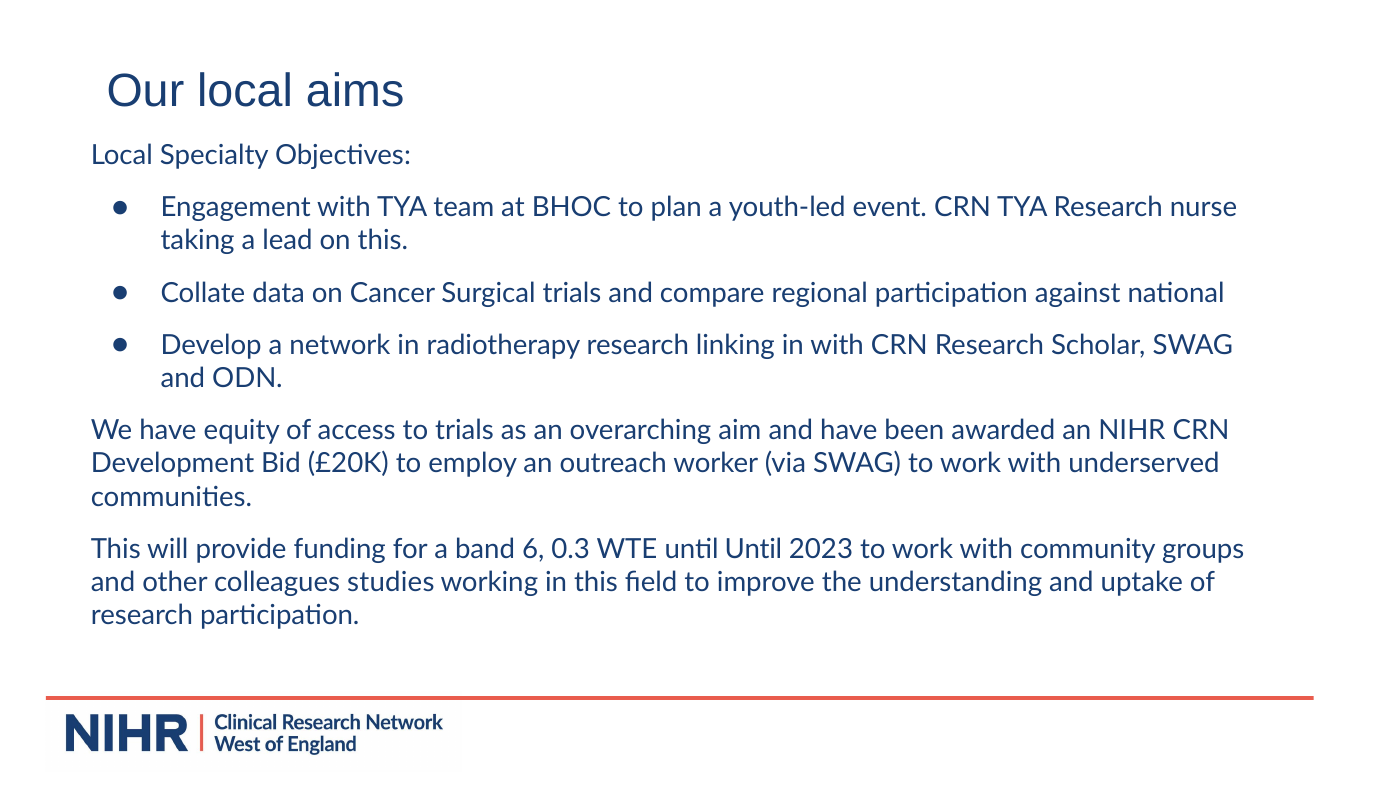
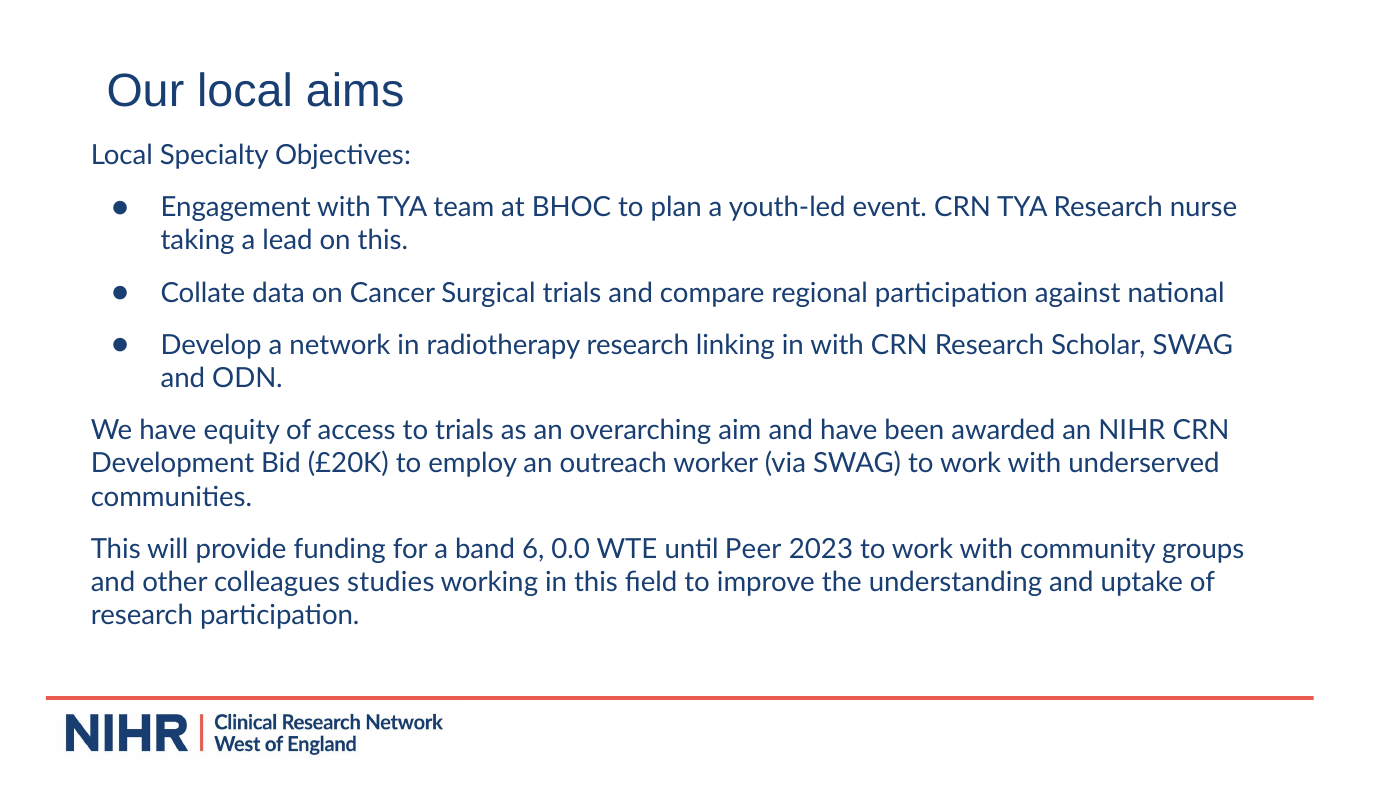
0.3: 0.3 -> 0.0
until Until: Until -> Peer
